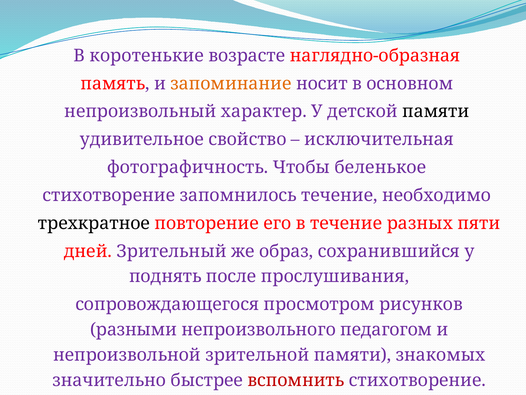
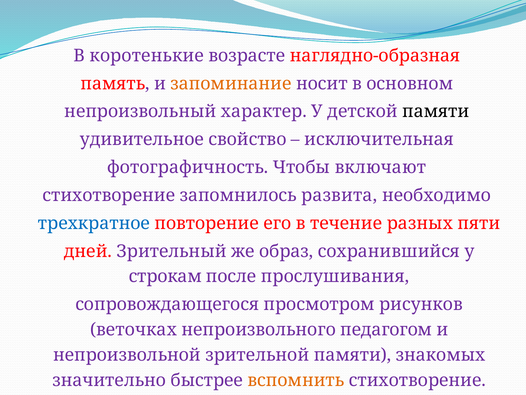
беленькое: беленькое -> включают
запомнилось течение: течение -> развита
трехкратное colour: black -> blue
поднять: поднять -> строкам
разными: разными -> веточках
вспомнить colour: red -> orange
